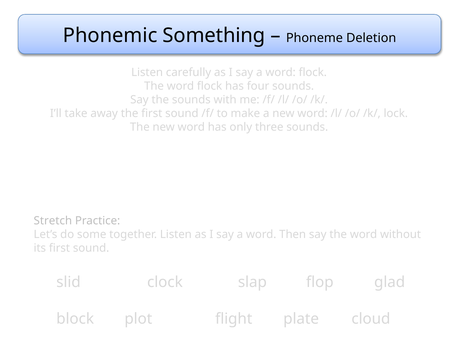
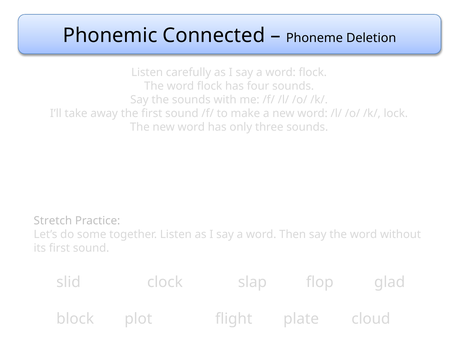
Something: Something -> Connected
